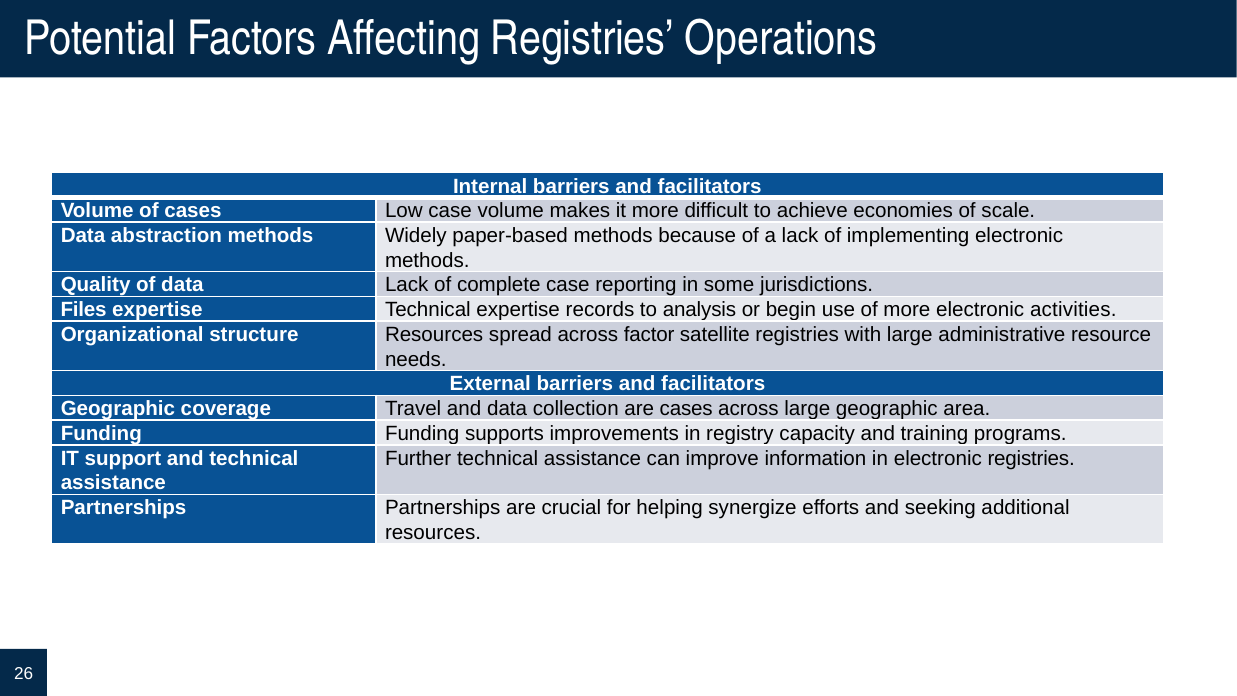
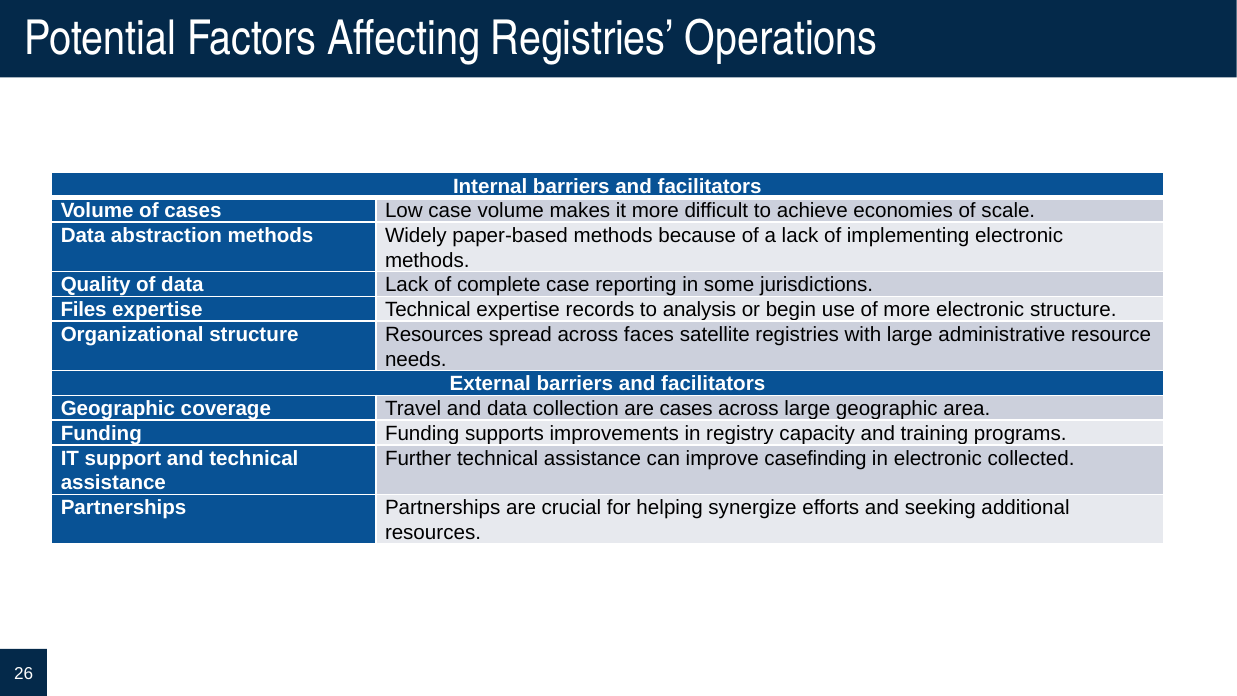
electronic activities: activities -> structure
factor: factor -> faces
information: information -> casefinding
electronic registries: registries -> collected
